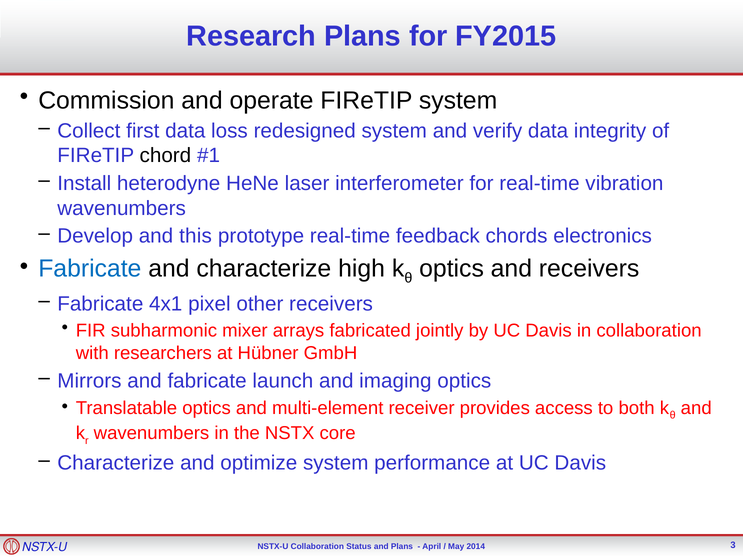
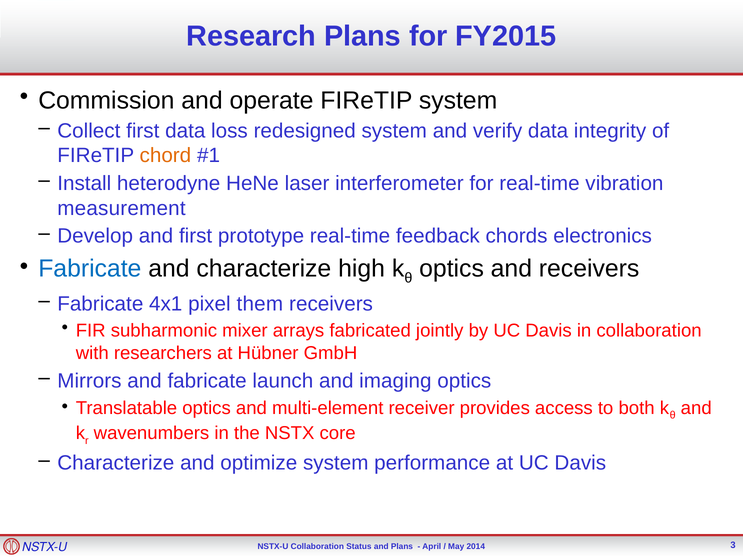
chord colour: black -> orange
wavenumbers at (122, 208): wavenumbers -> measurement
and this: this -> first
other: other -> them
